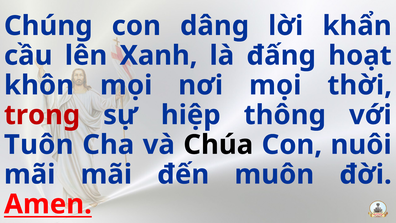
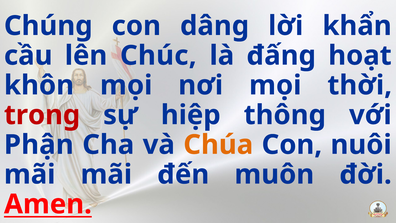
Xanh: Xanh -> Chúc
Tuôn: Tuôn -> Phận
Chúa colour: black -> orange
